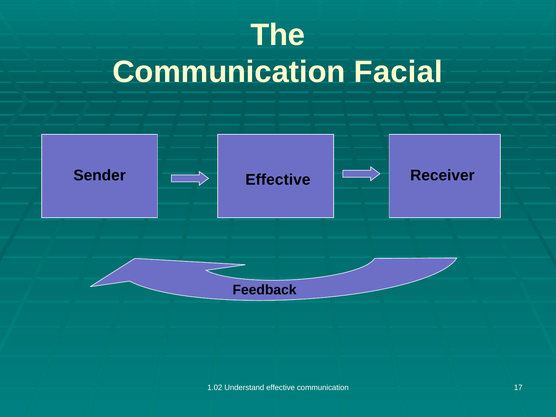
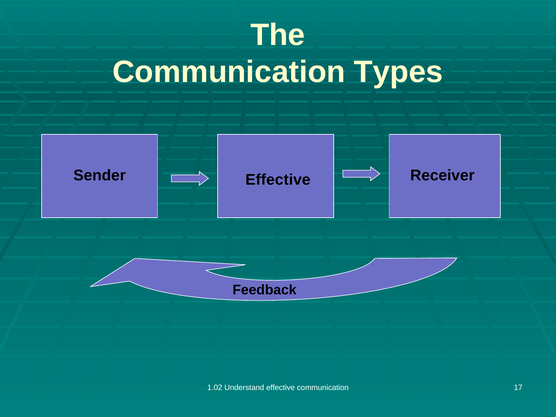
Facial: Facial -> Types
